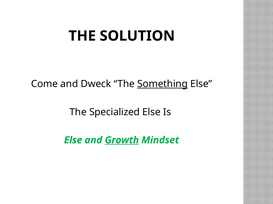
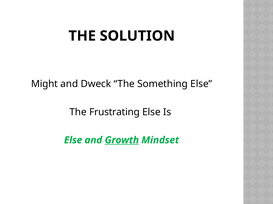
Come: Come -> Might
Something underline: present -> none
Specialized: Specialized -> Frustrating
